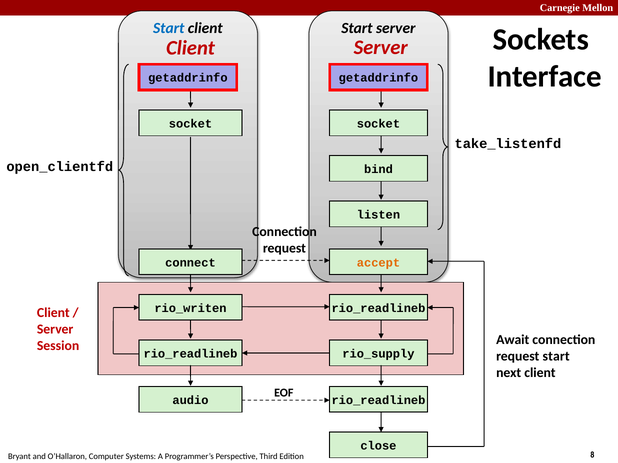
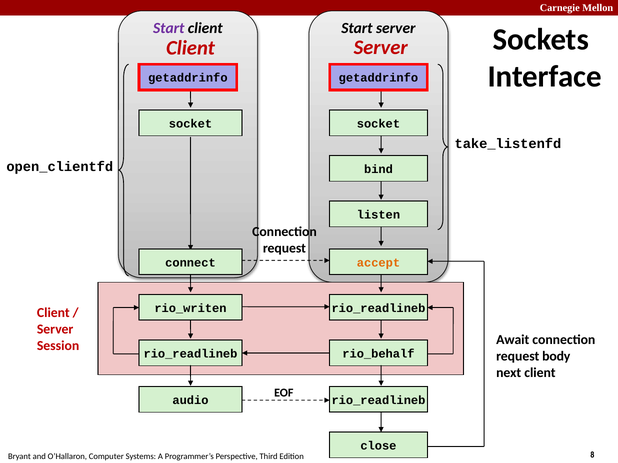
Start at (169, 28) colour: blue -> purple
rio_supply: rio_supply -> rio_behalf
request start: start -> body
